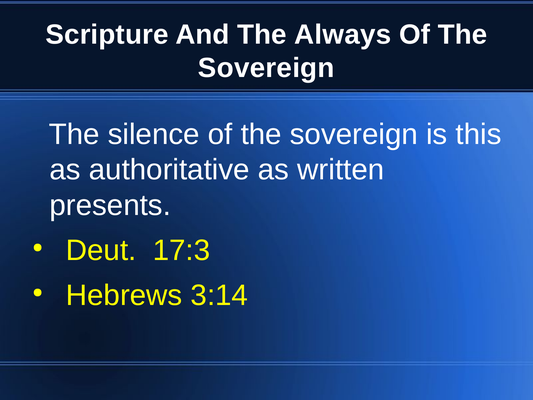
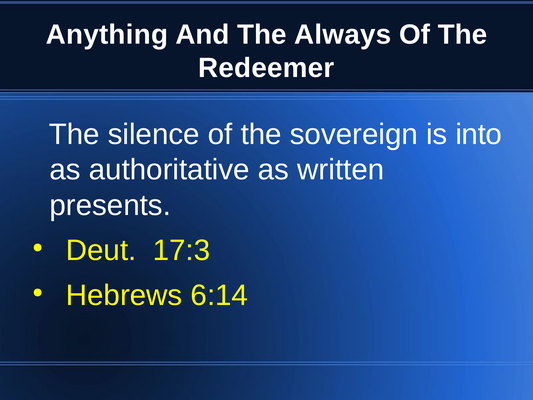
Scripture: Scripture -> Anything
Sovereign at (266, 68): Sovereign -> Redeemer
this: this -> into
3:14: 3:14 -> 6:14
